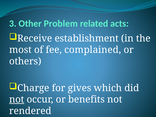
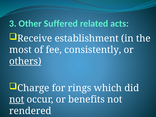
Problem: Problem -> Suffered
complained: complained -> consistently
others underline: none -> present
gives: gives -> rings
